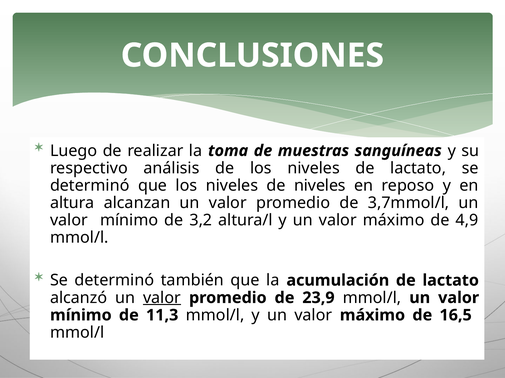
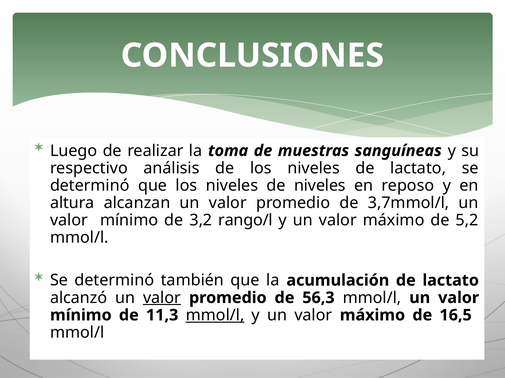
altura/l: altura/l -> rango/l
4,9: 4,9 -> 5,2
23,9: 23,9 -> 56,3
mmol/l at (215, 316) underline: none -> present
